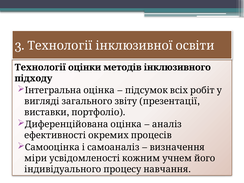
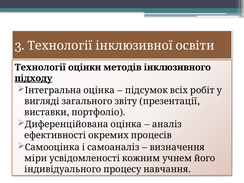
підходу underline: none -> present
